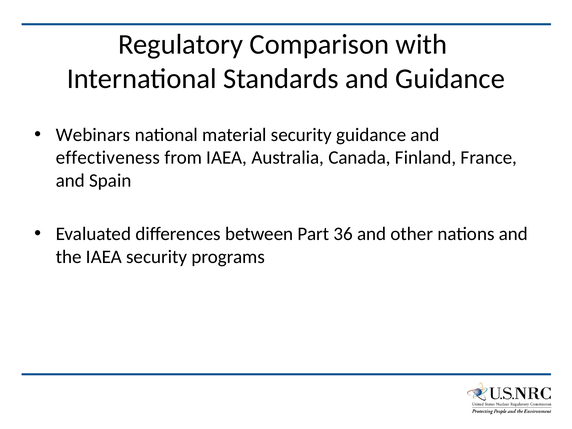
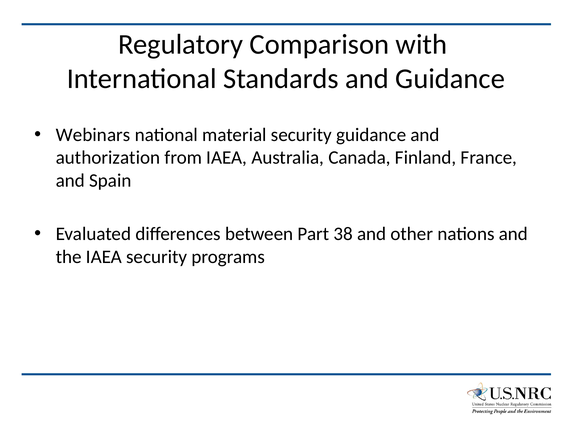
effectiveness: effectiveness -> authorization
36: 36 -> 38
